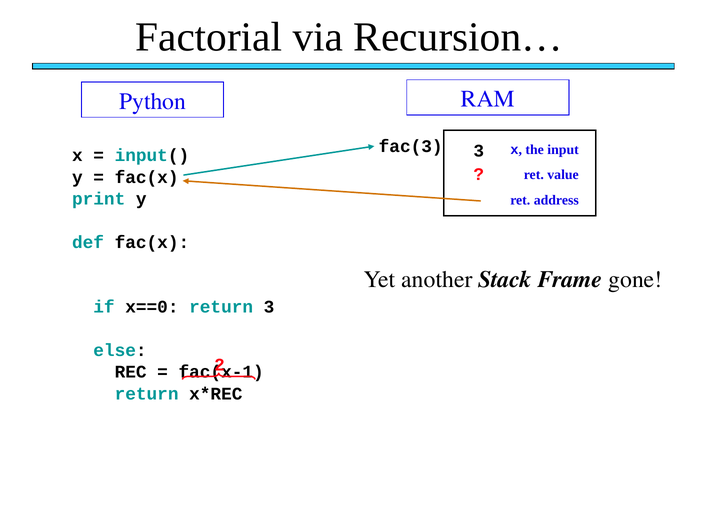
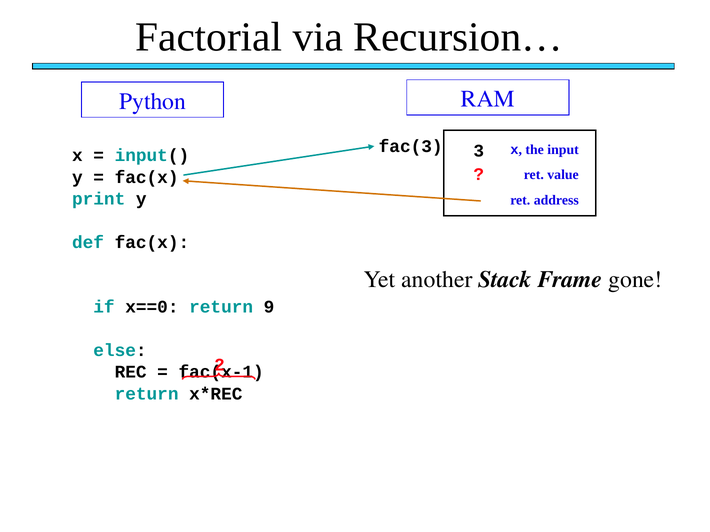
return 3: 3 -> 9
